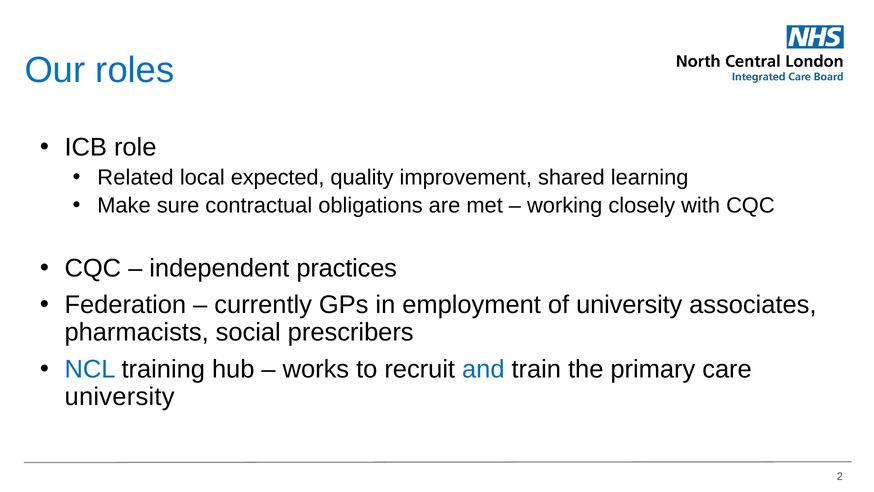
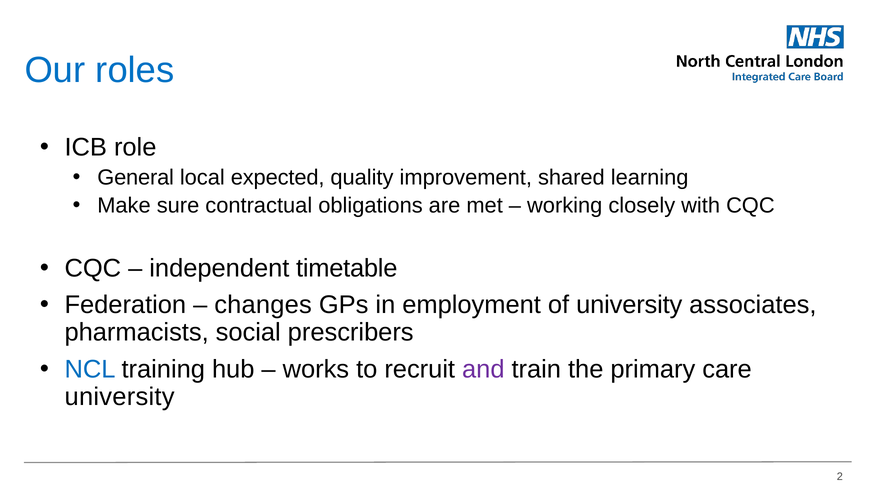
Related: Related -> General
practices: practices -> timetable
currently: currently -> changes
and colour: blue -> purple
